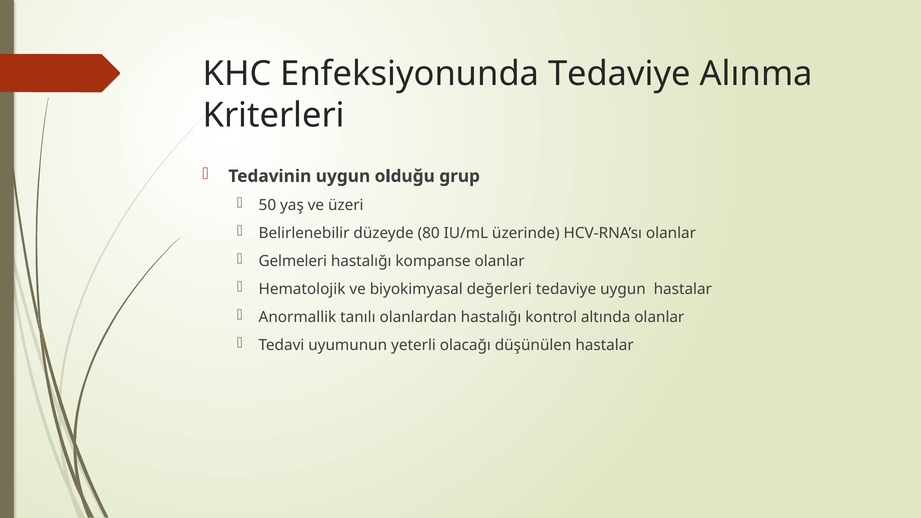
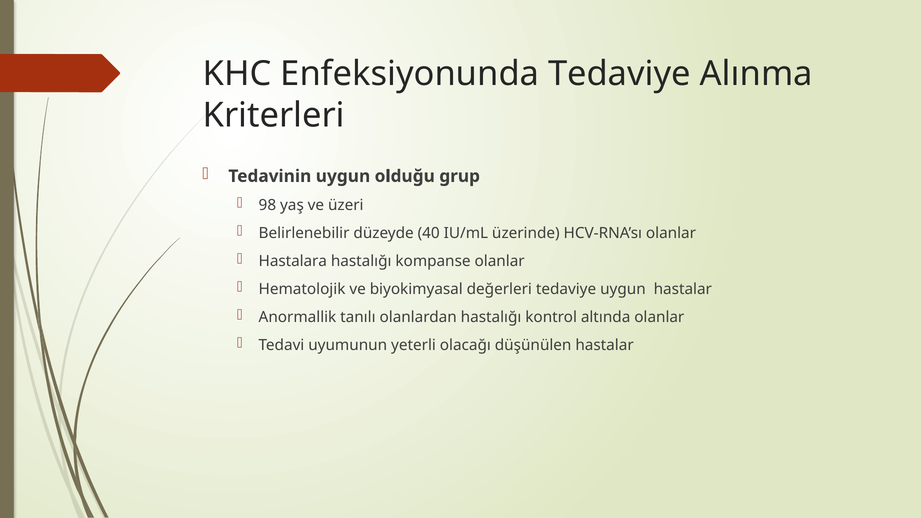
50: 50 -> 98
80: 80 -> 40
Gelmeleri: Gelmeleri -> Hastalara
